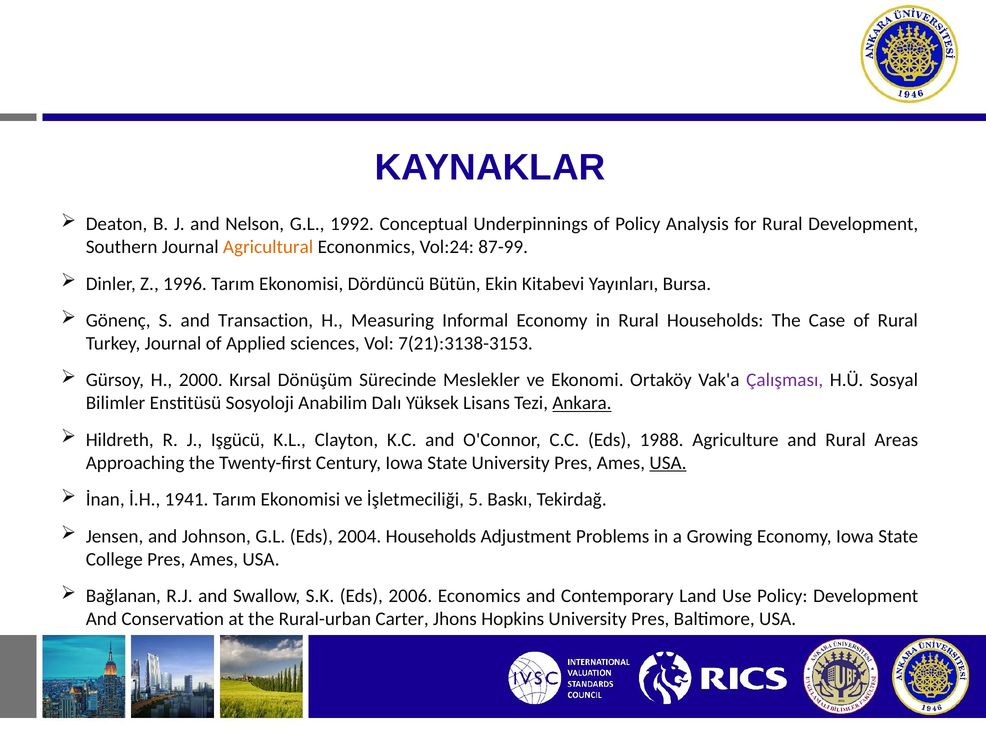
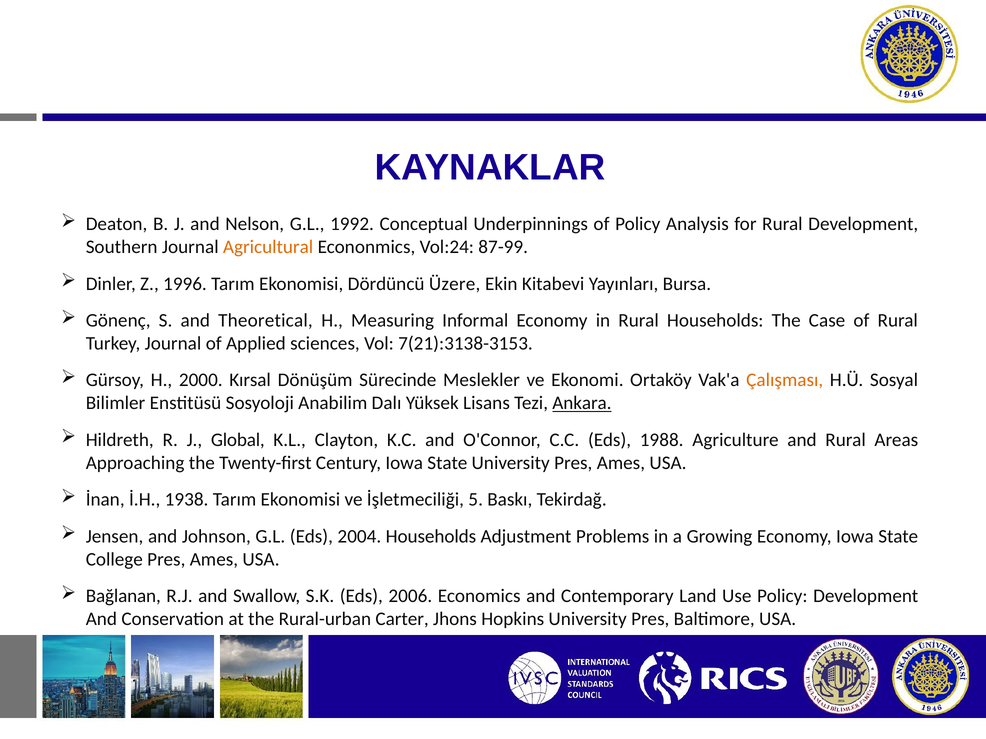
Bütün: Bütün -> Üzere
Transaction: Transaction -> Theoretical
Çalışması colour: purple -> orange
Işgücü: Işgücü -> Global
USA at (668, 463) underline: present -> none
1941: 1941 -> 1938
